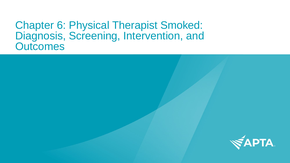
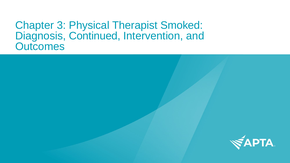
6: 6 -> 3
Screening: Screening -> Continued
